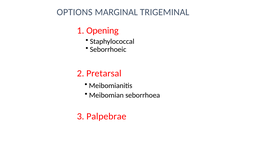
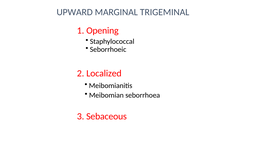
OPTIONS: OPTIONS -> UPWARD
Pretarsal: Pretarsal -> Localized
Palpebrae: Palpebrae -> Sebaceous
